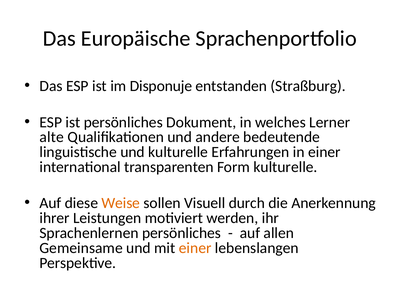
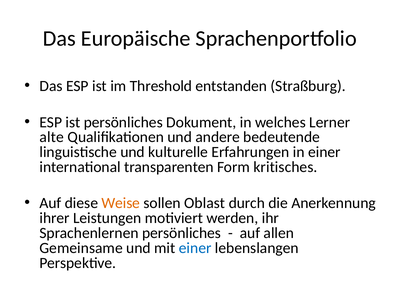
Disponuje: Disponuje -> Threshold
Form kulturelle: kulturelle -> kritisches
Visuell: Visuell -> Oblast
einer at (195, 248) colour: orange -> blue
